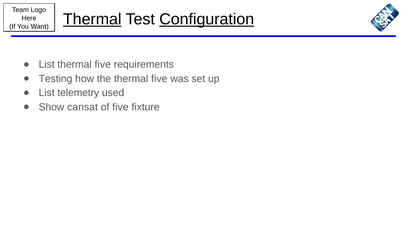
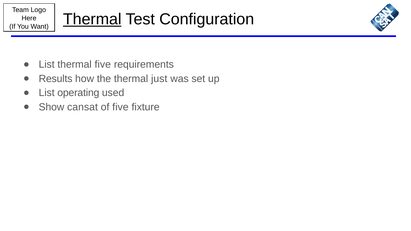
Configuration underline: present -> none
Testing: Testing -> Results
the thermal five: five -> just
telemetry: telemetry -> operating
